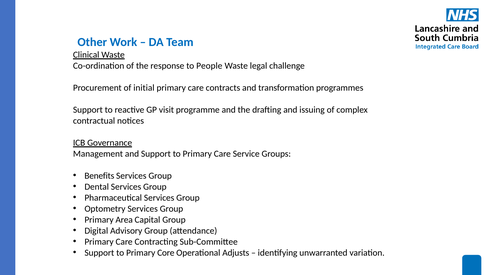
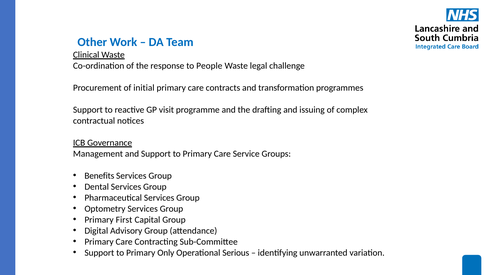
Area: Area -> First
Core: Core -> Only
Adjusts: Adjusts -> Serious
